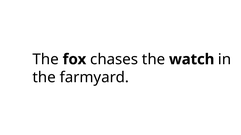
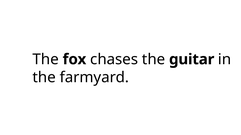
watch: watch -> guitar
